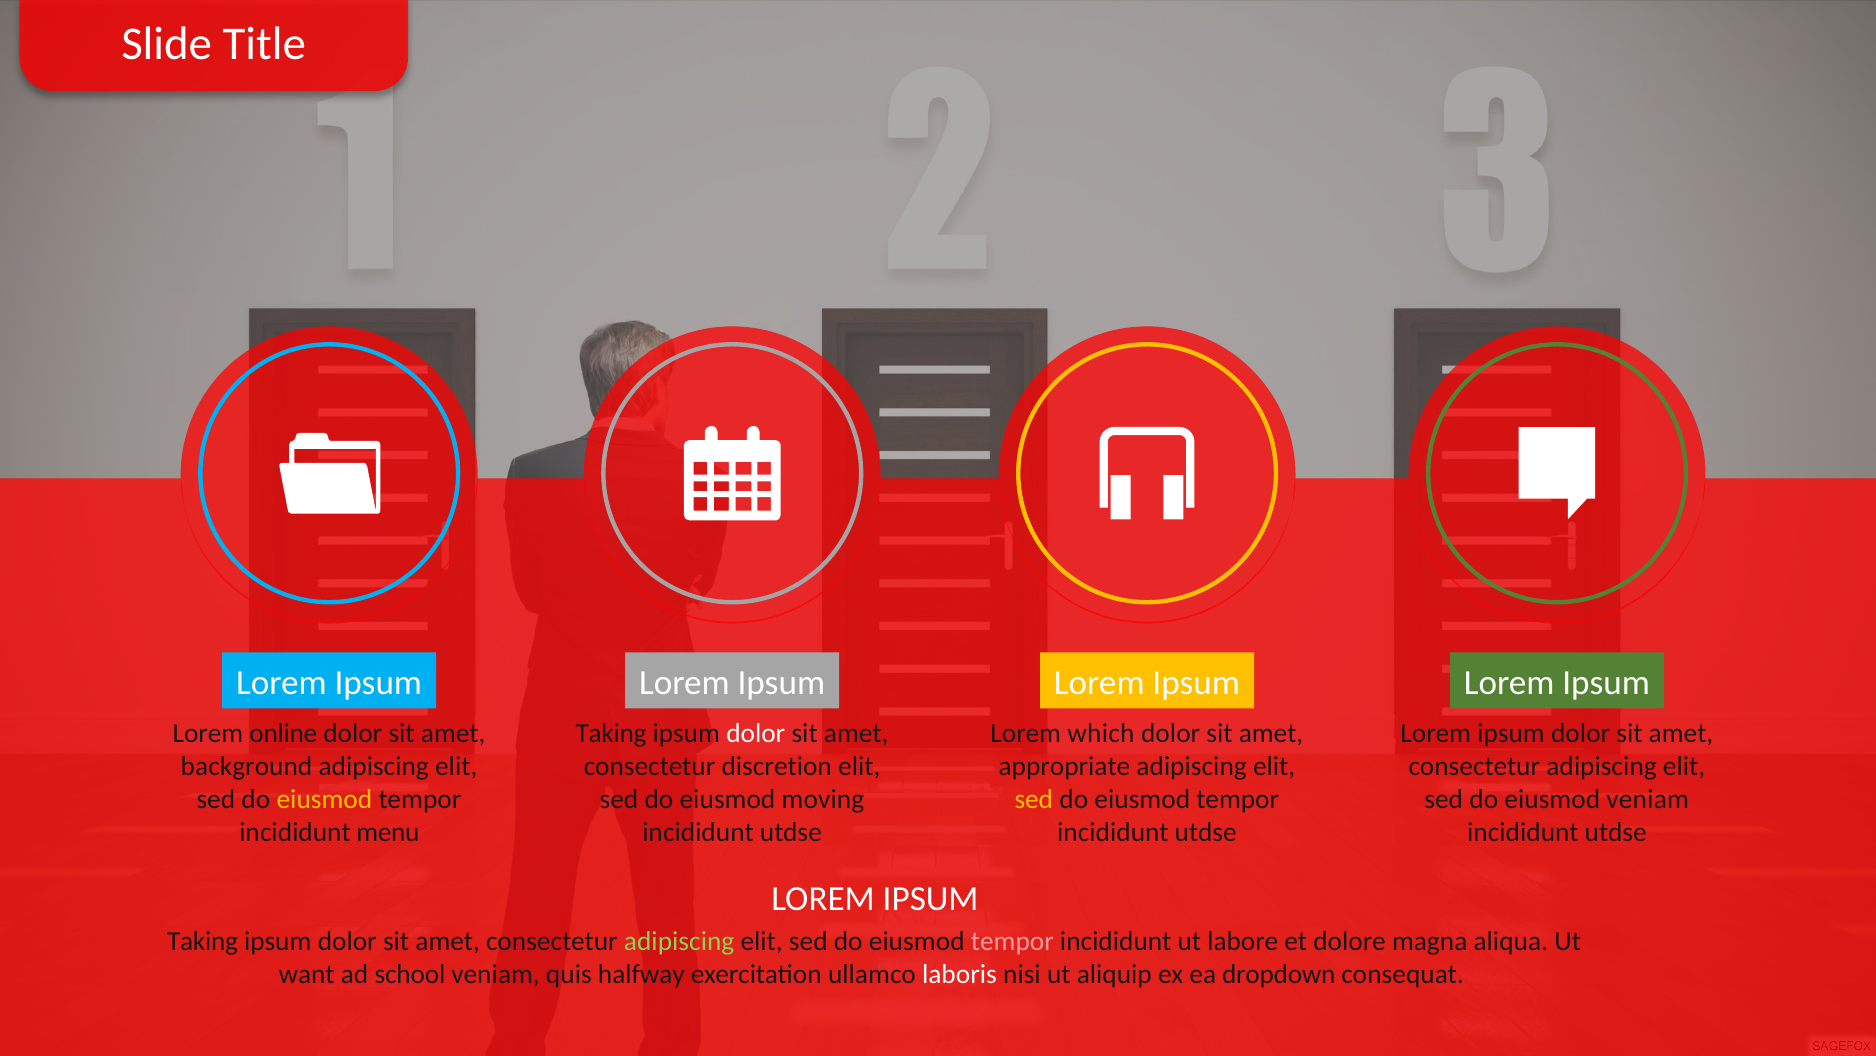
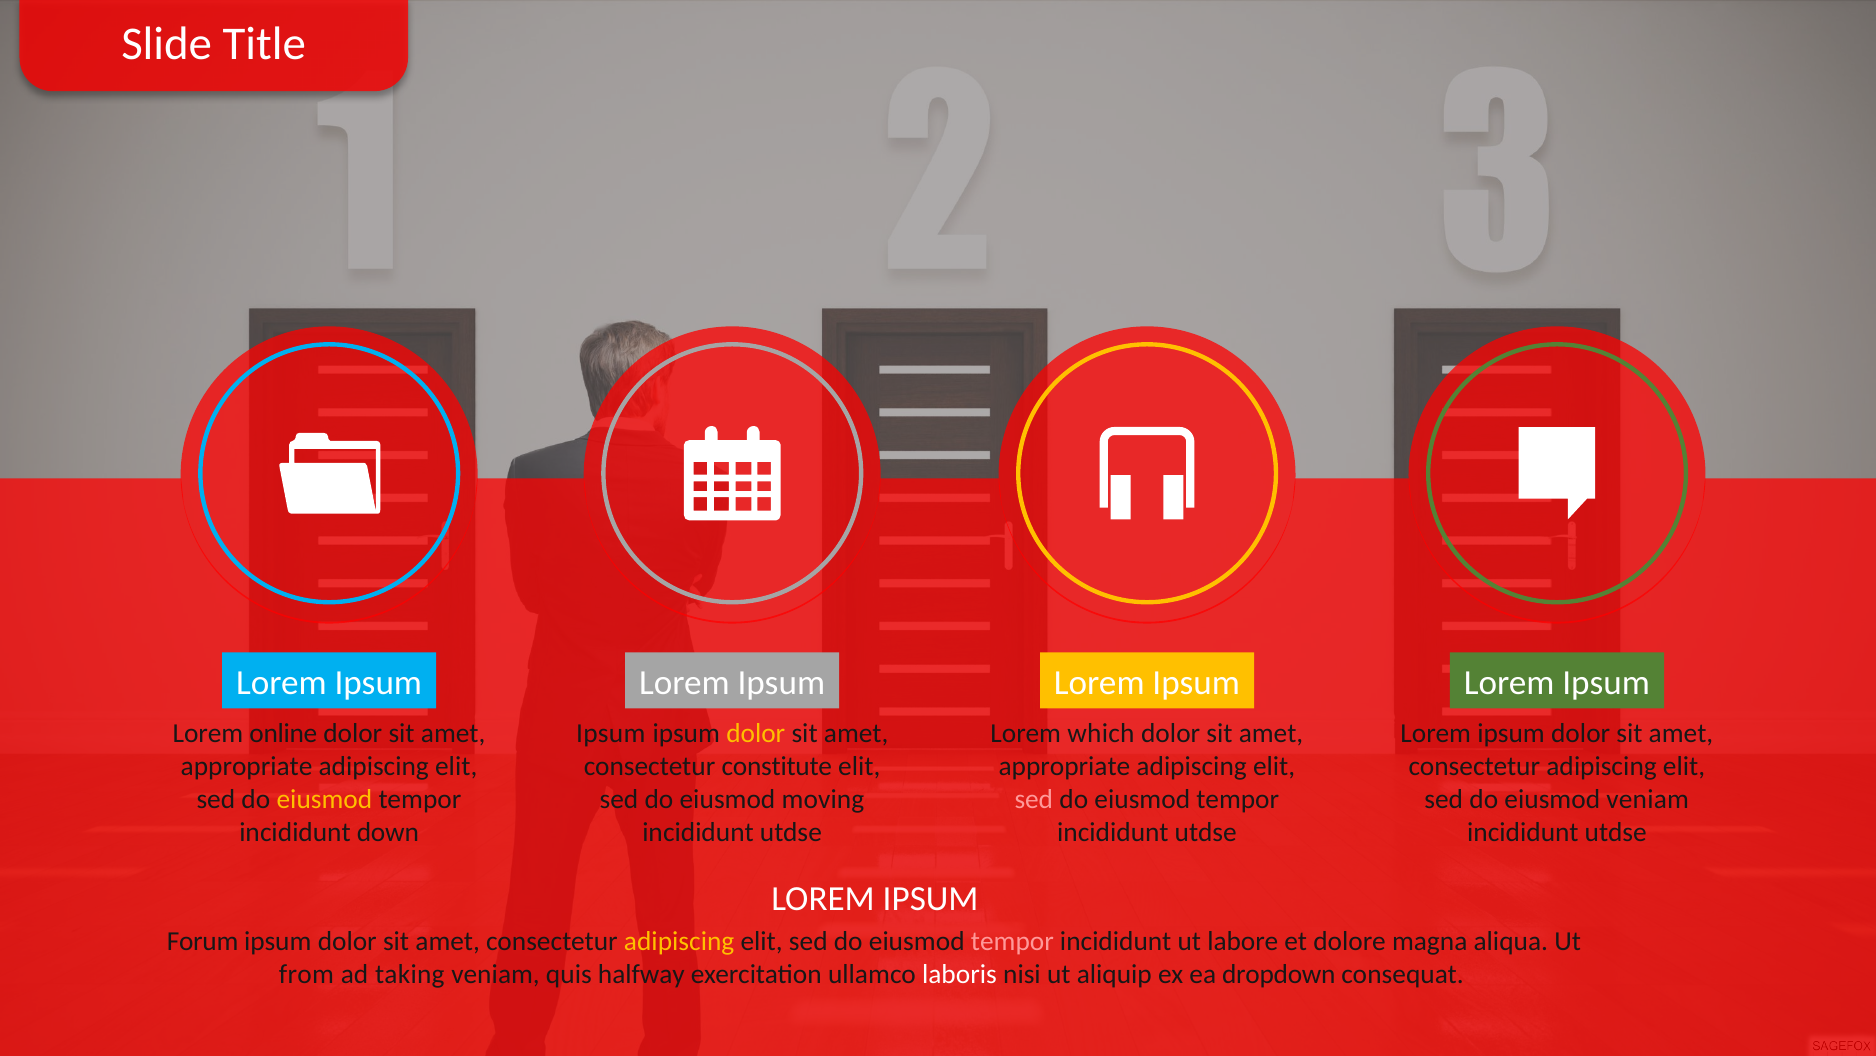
Taking at (611, 733): Taking -> Ipsum
dolor at (756, 733) colour: white -> yellow
background at (247, 766): background -> appropriate
discretion: discretion -> constitute
sed at (1034, 799) colour: yellow -> pink
menu: menu -> down
Taking at (203, 941): Taking -> Forum
adipiscing at (679, 941) colour: light green -> yellow
want: want -> from
school: school -> taking
